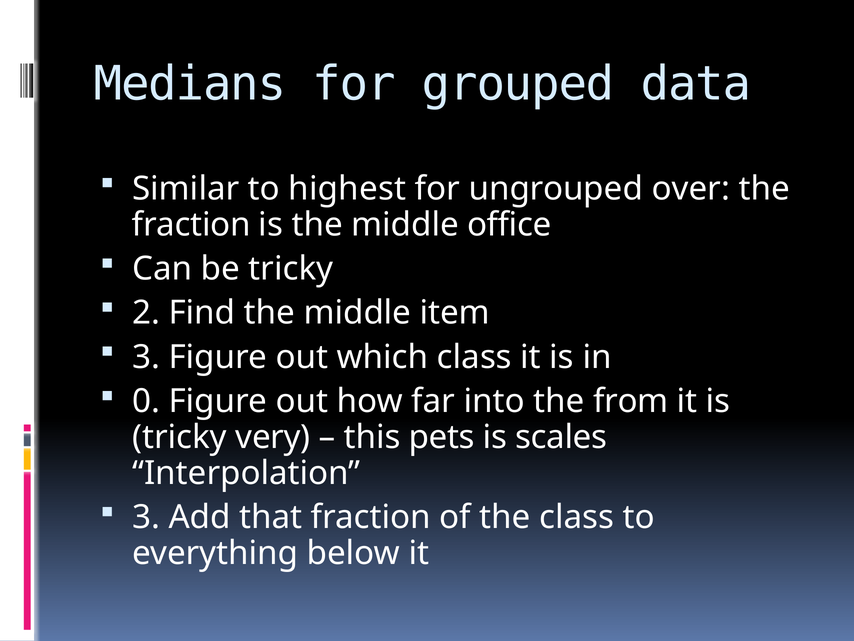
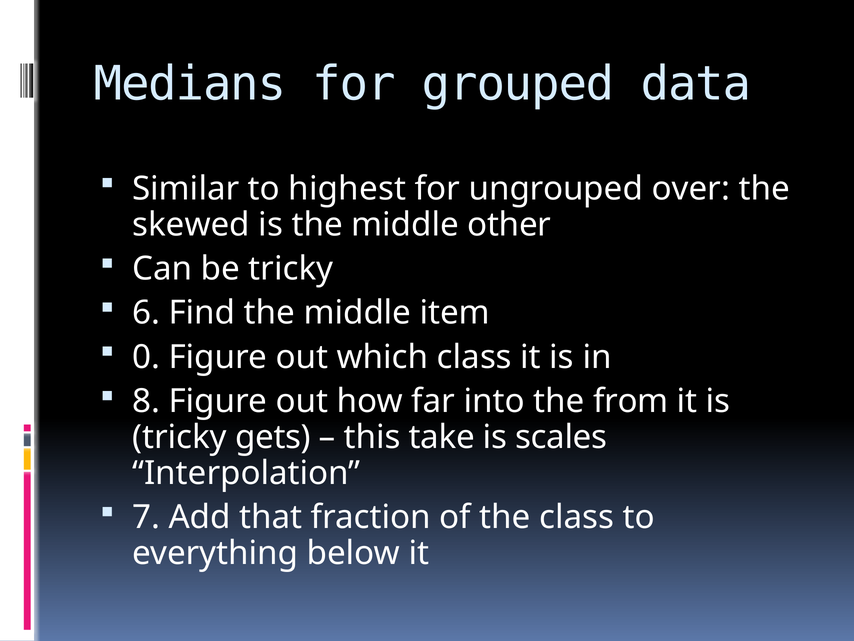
fraction at (191, 224): fraction -> skewed
office: office -> other
2: 2 -> 6
3 at (146, 357): 3 -> 0
0: 0 -> 8
very: very -> gets
pets: pets -> take
3 at (146, 517): 3 -> 7
